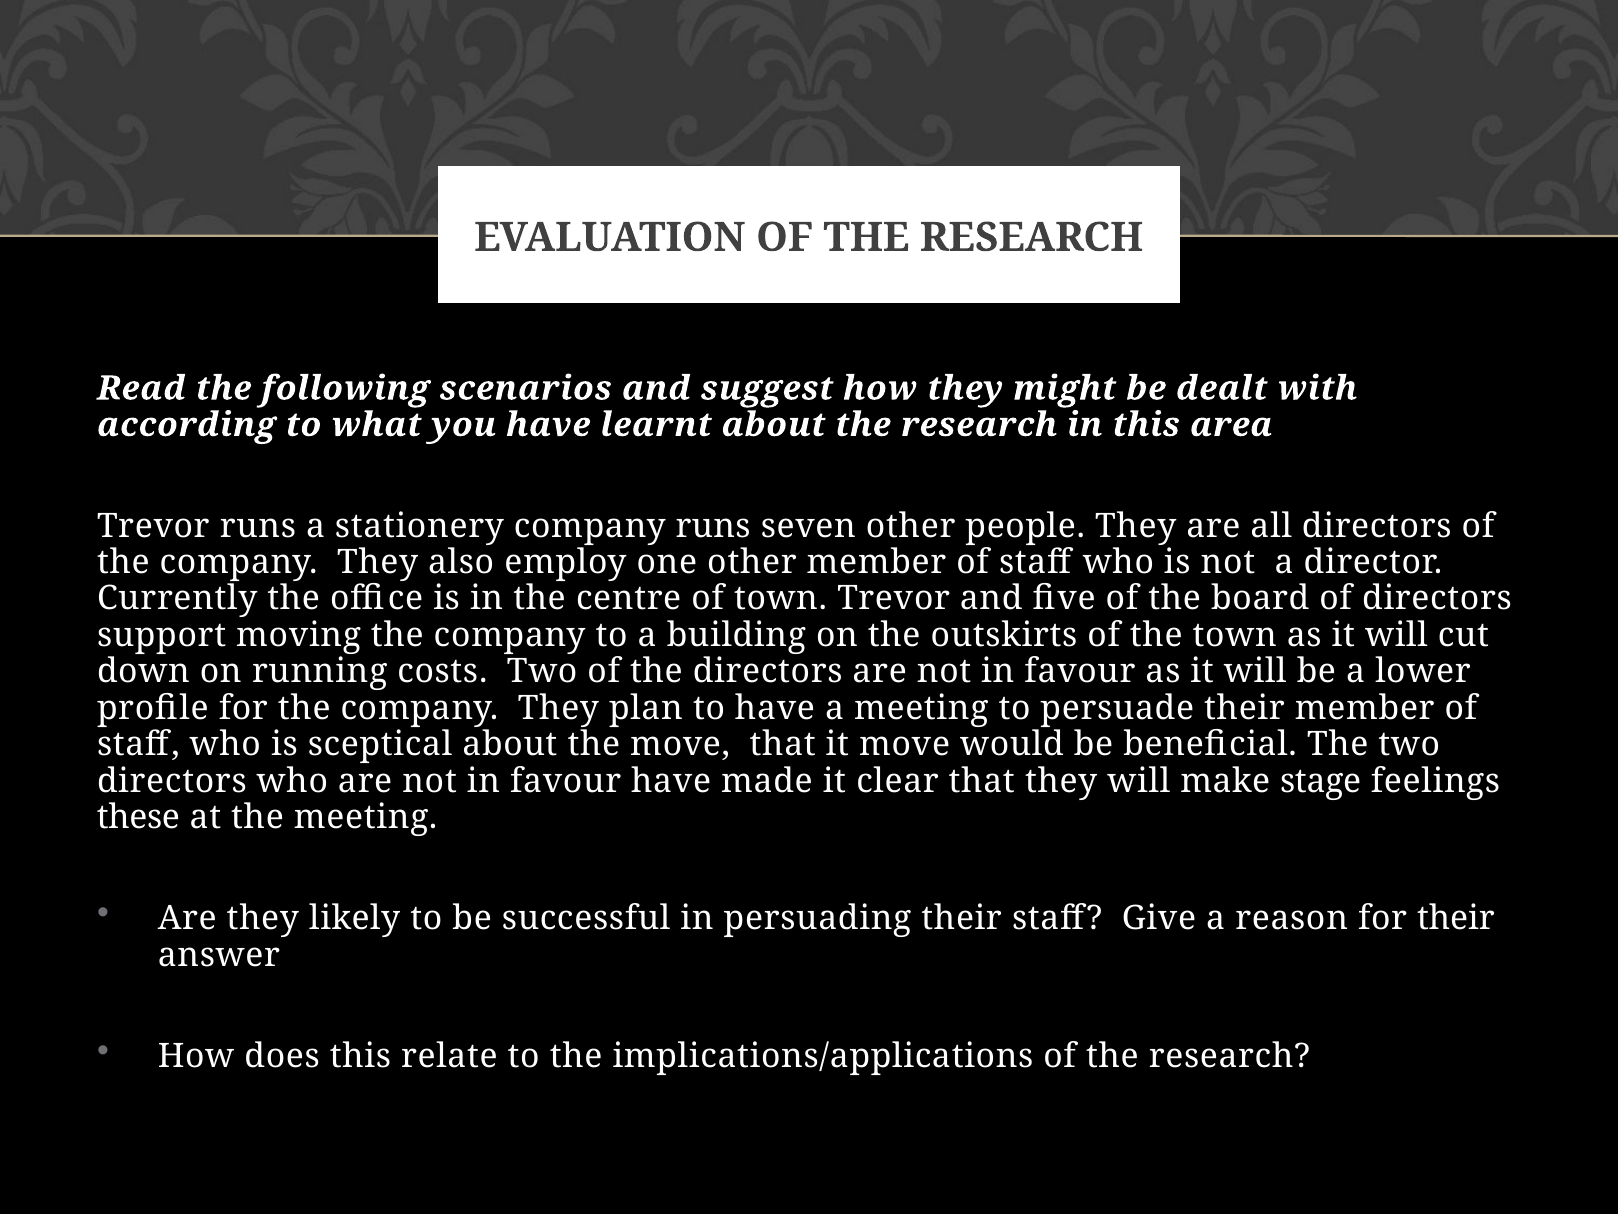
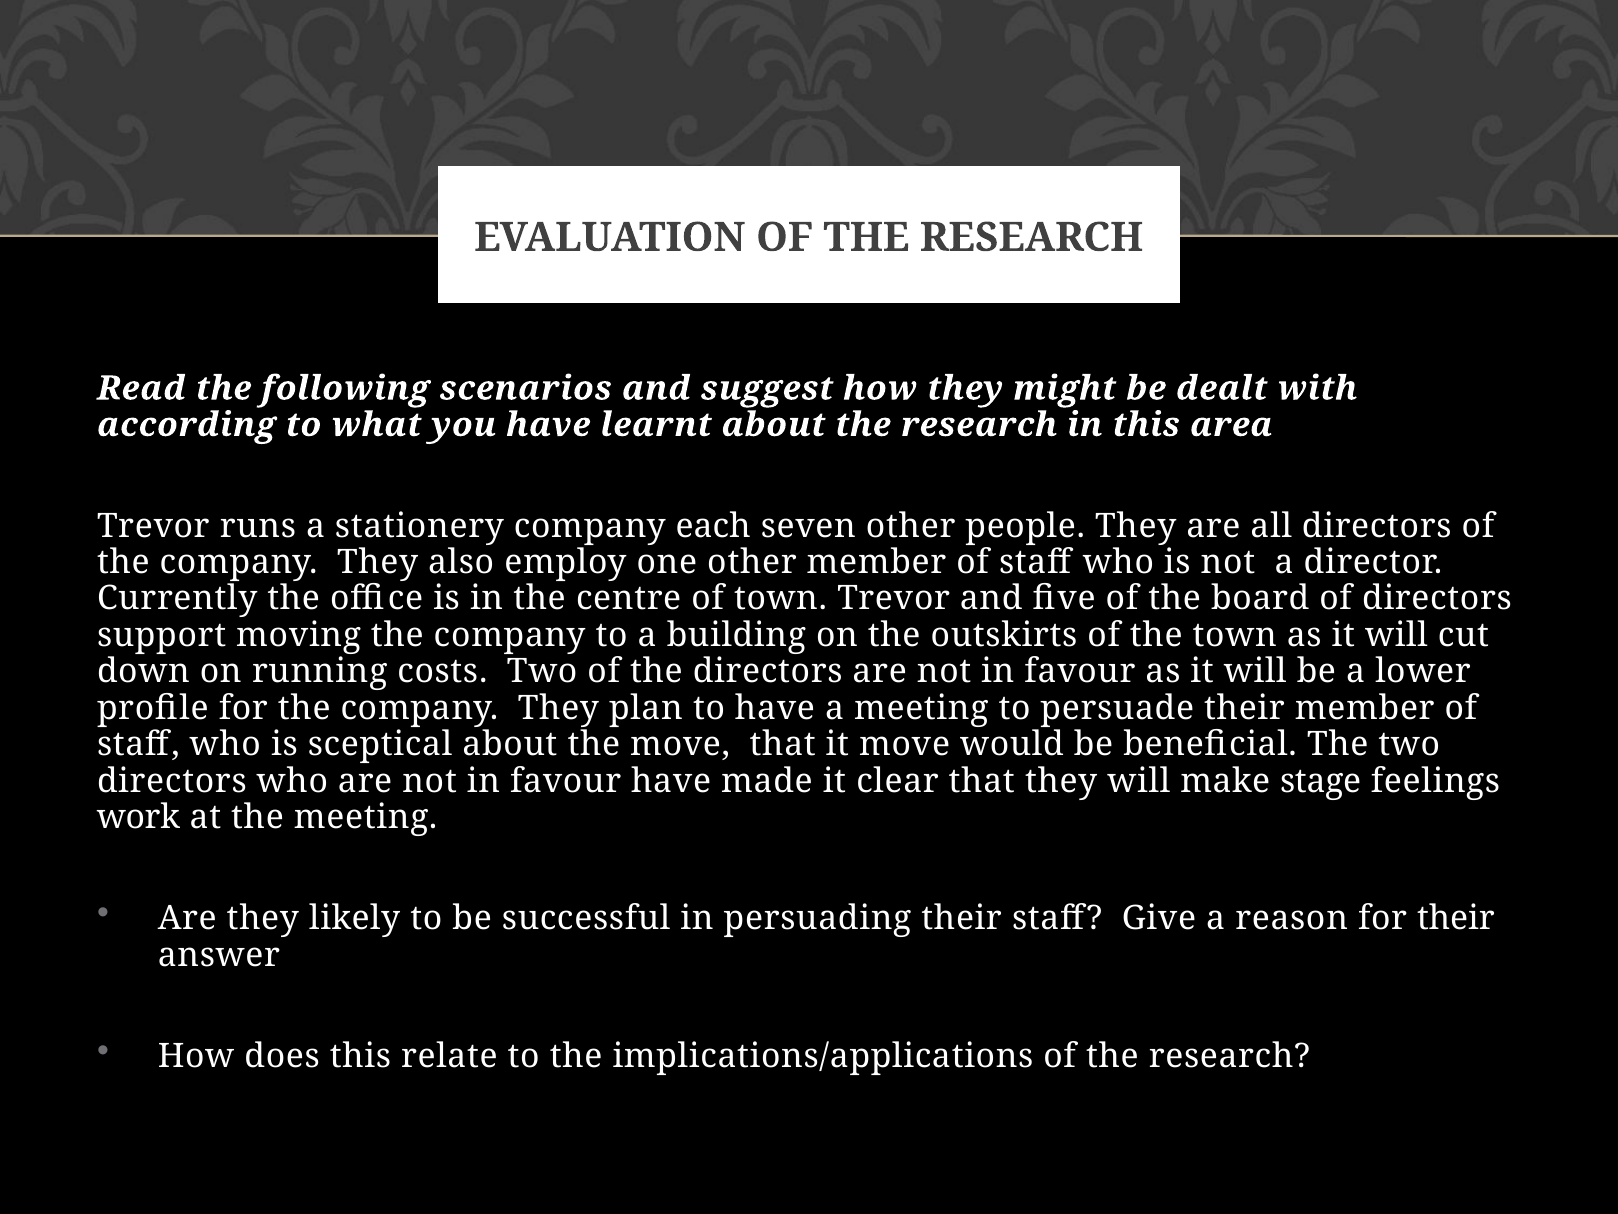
company runs: runs -> each
these: these -> work
